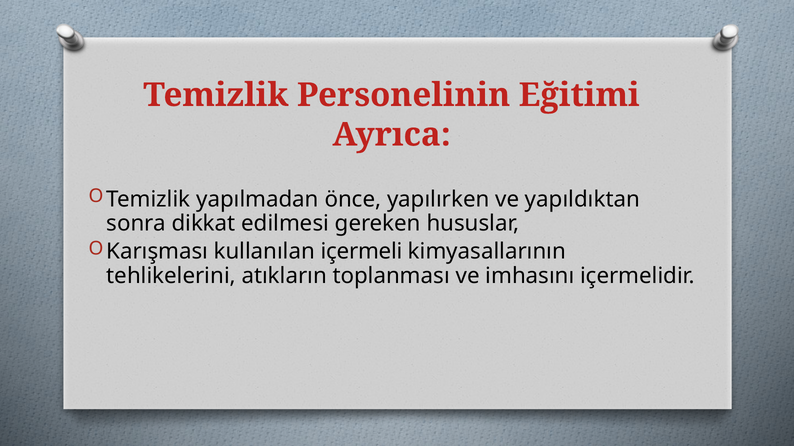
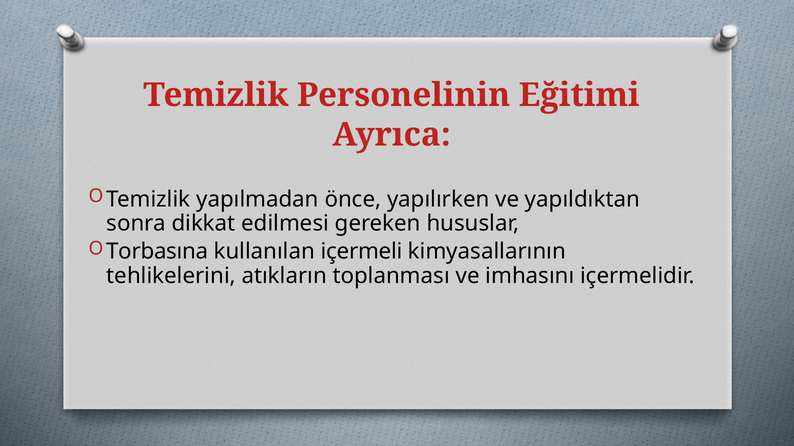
Karışması: Karışması -> Torbasına
